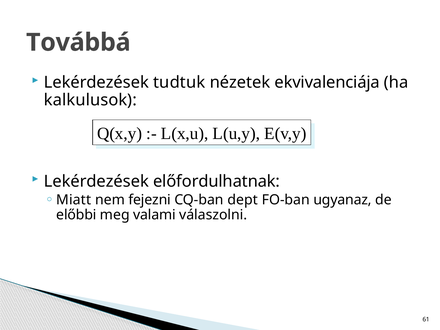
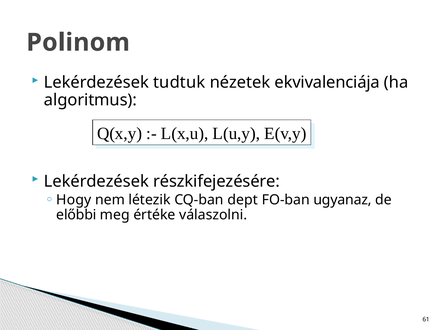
Továbbá: Továbbá -> Polinom
kalkulusok: kalkulusok -> algoritmus
előfordulhatnak: előfordulhatnak -> részkifejezésére
Miatt: Miatt -> Hogy
fejezni: fejezni -> létezik
valami: valami -> értéke
